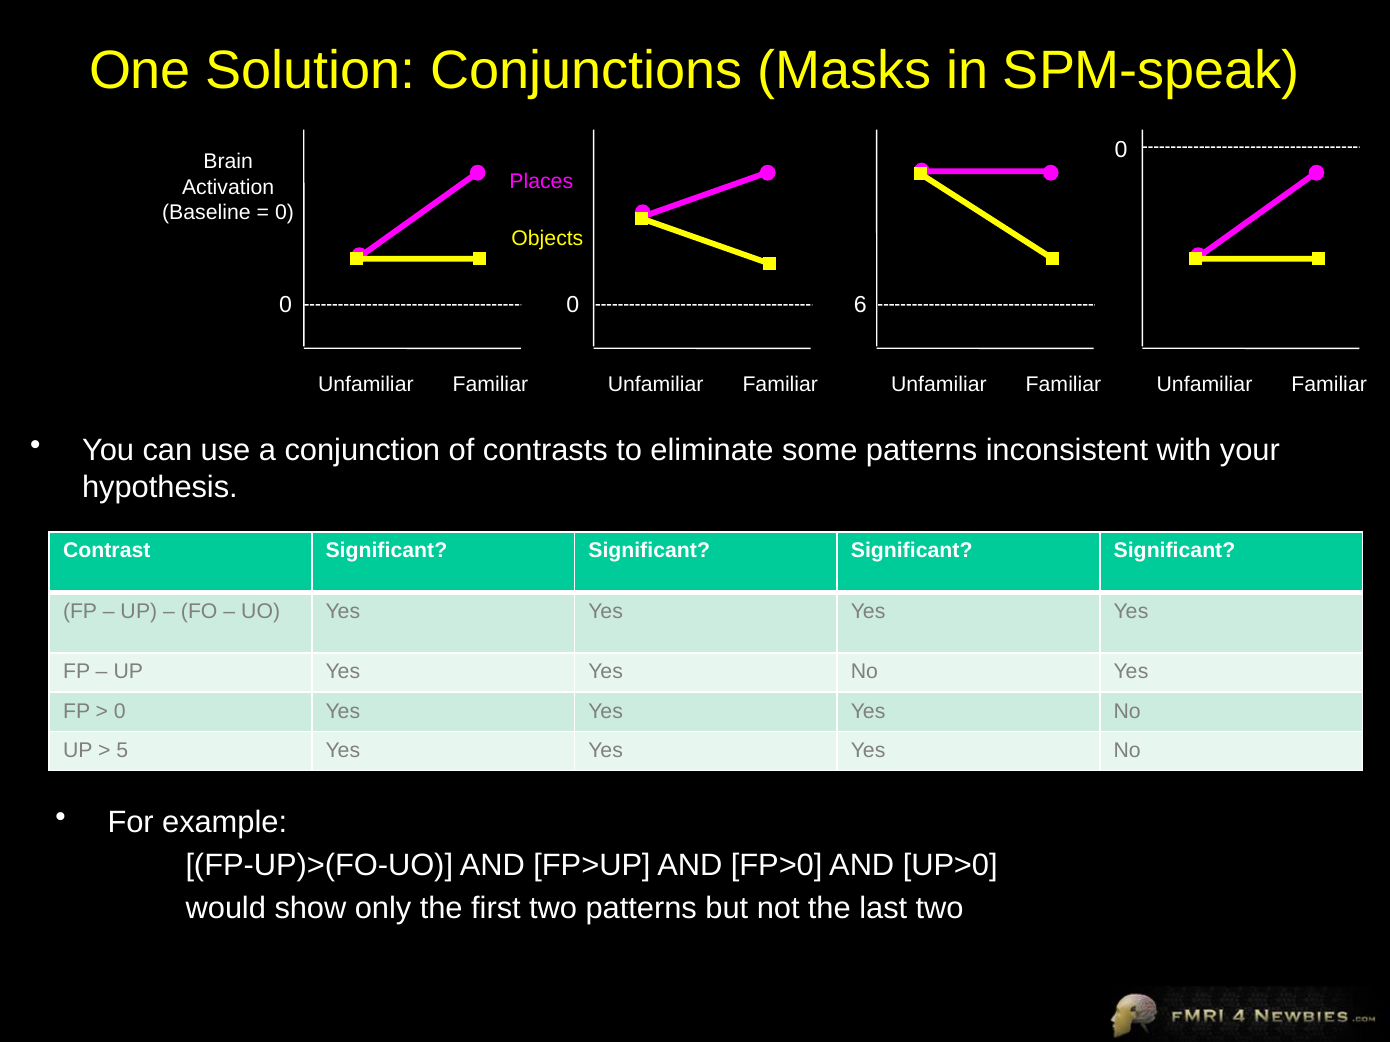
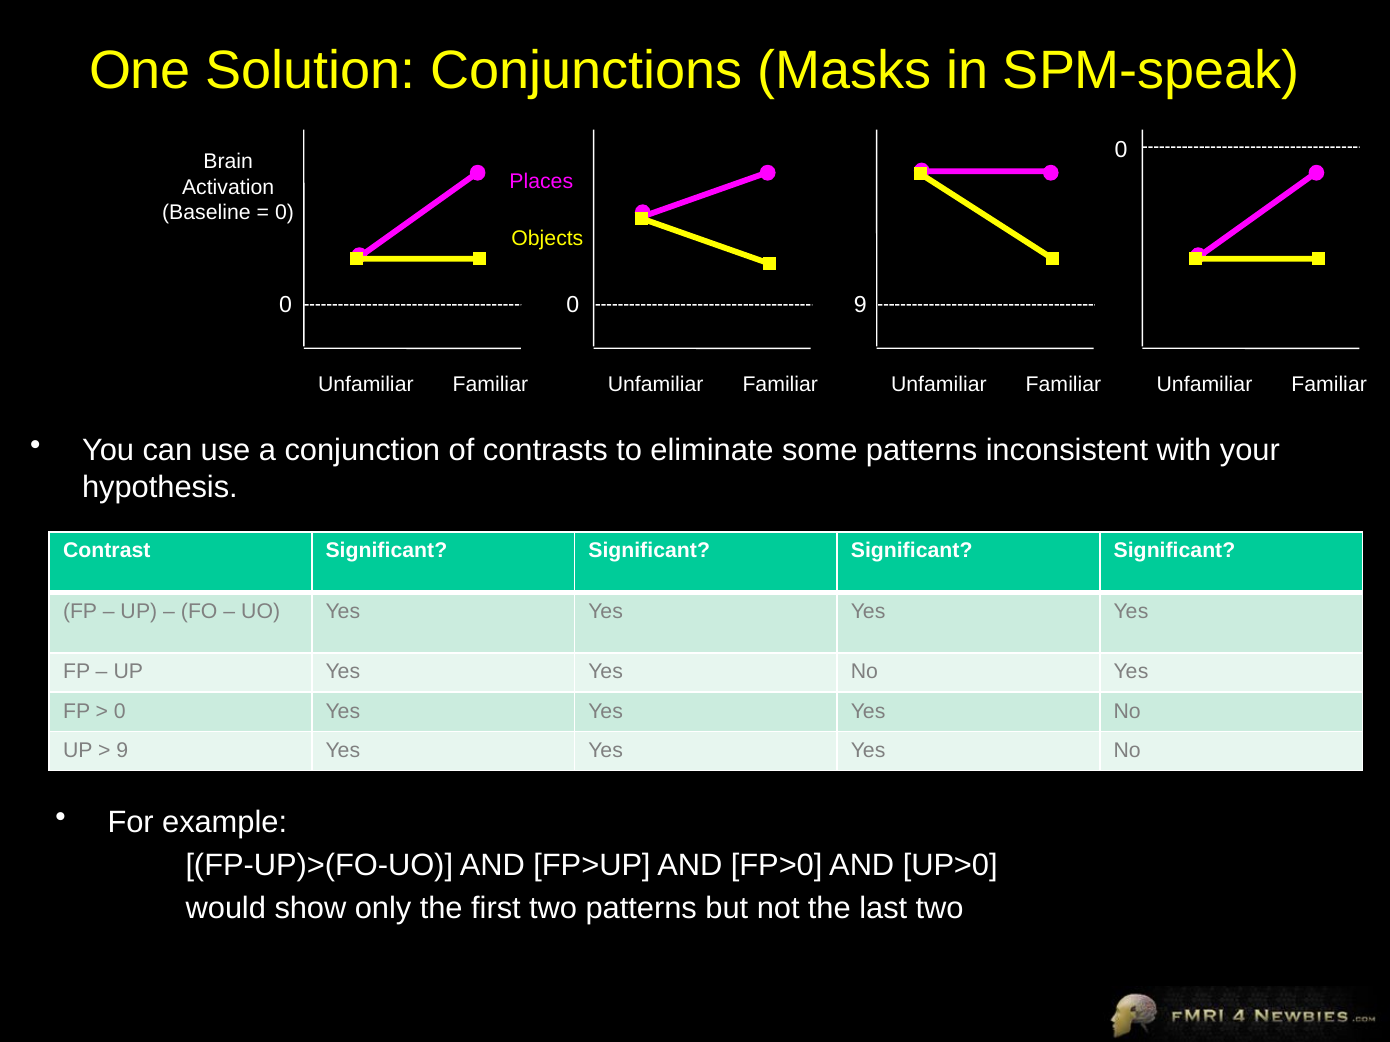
0 6: 6 -> 9
5 at (122, 751): 5 -> 9
